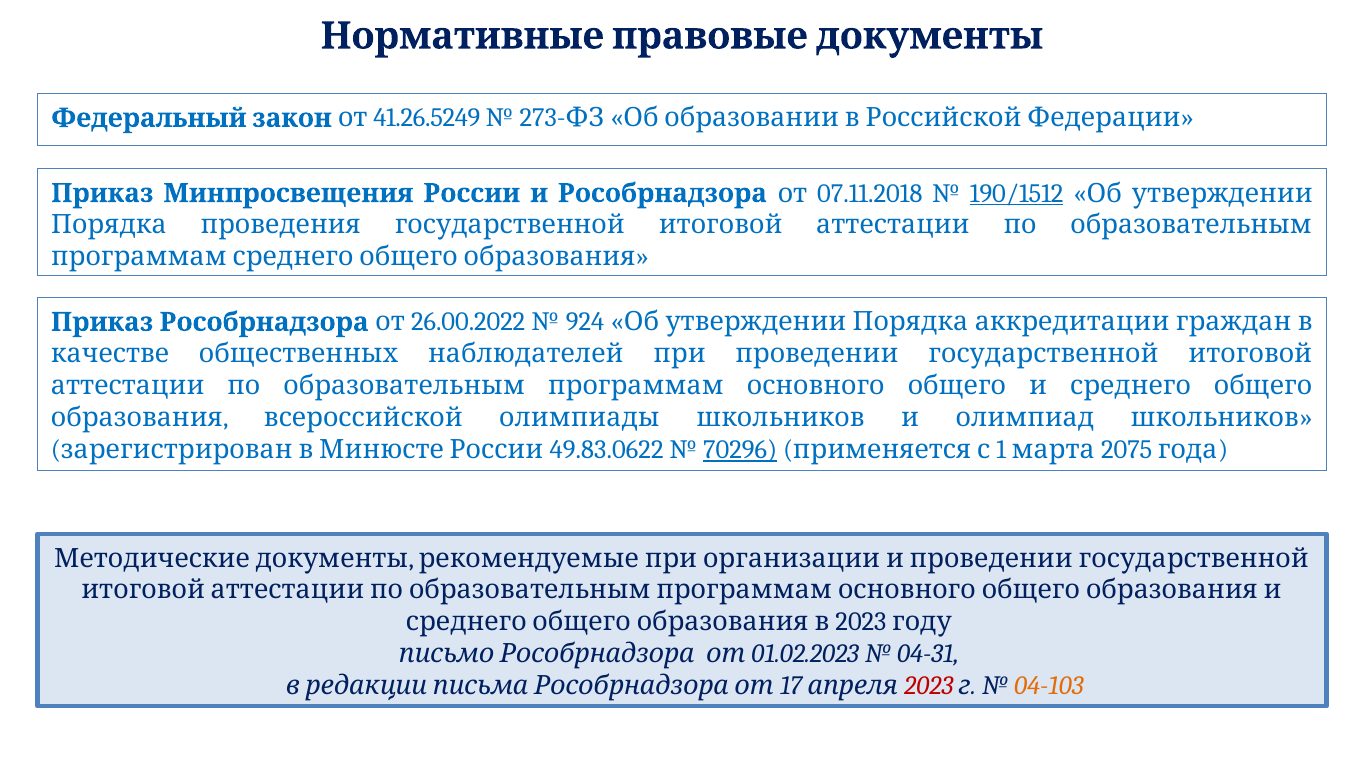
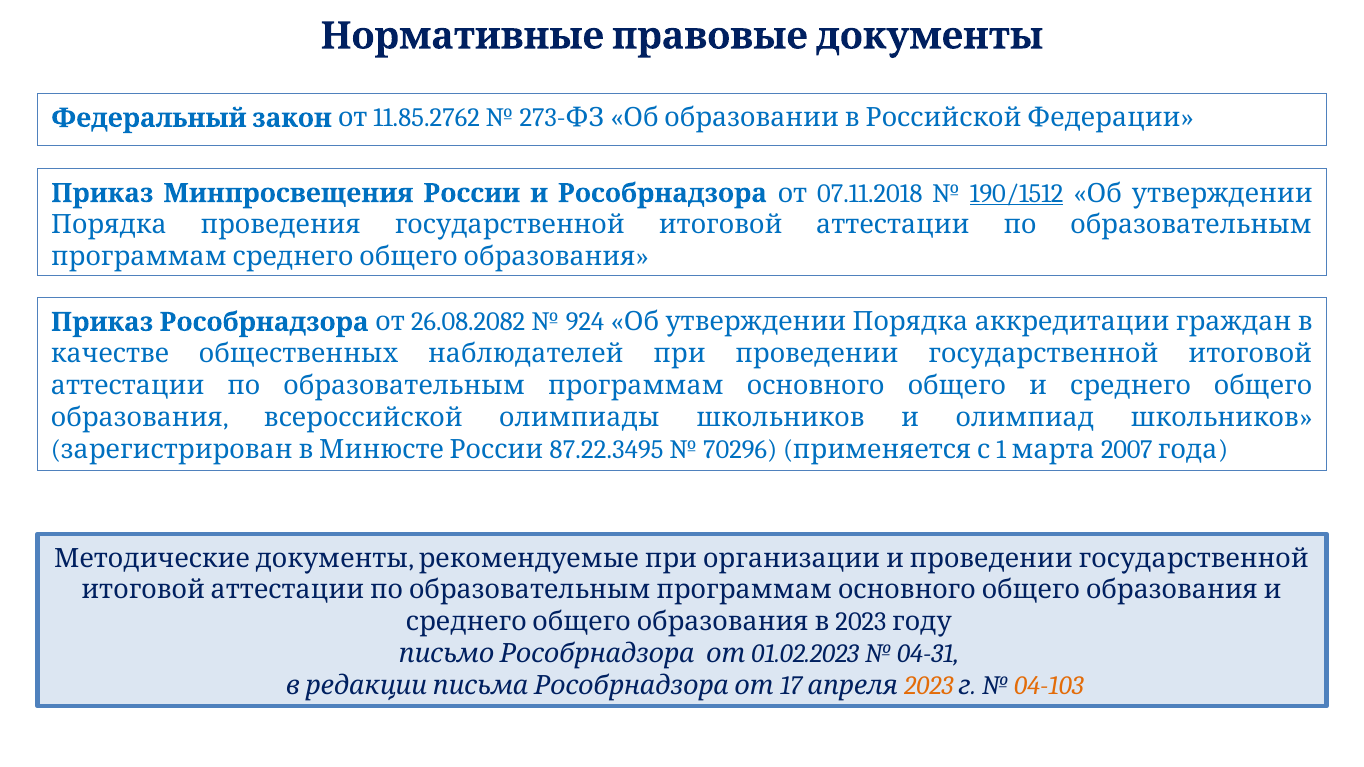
41.26.5249: 41.26.5249 -> 11.85.2762
26.00.2022: 26.00.2022 -> 26.08.2082
49.83.0622: 49.83.0622 -> 87.22.3495
70296 underline: present -> none
2075: 2075 -> 2007
2023 at (929, 686) colour: red -> orange
